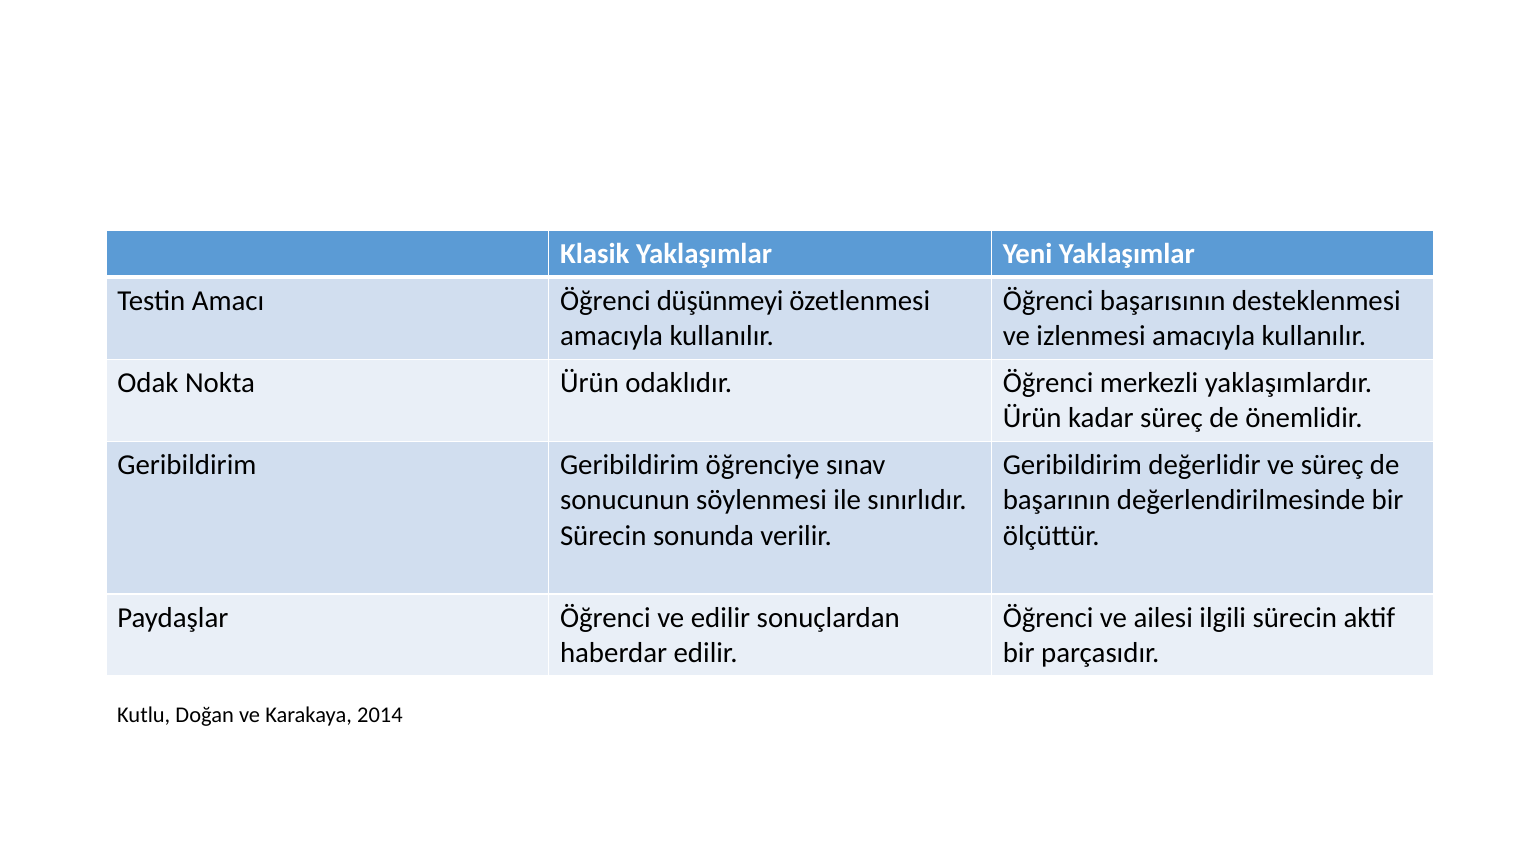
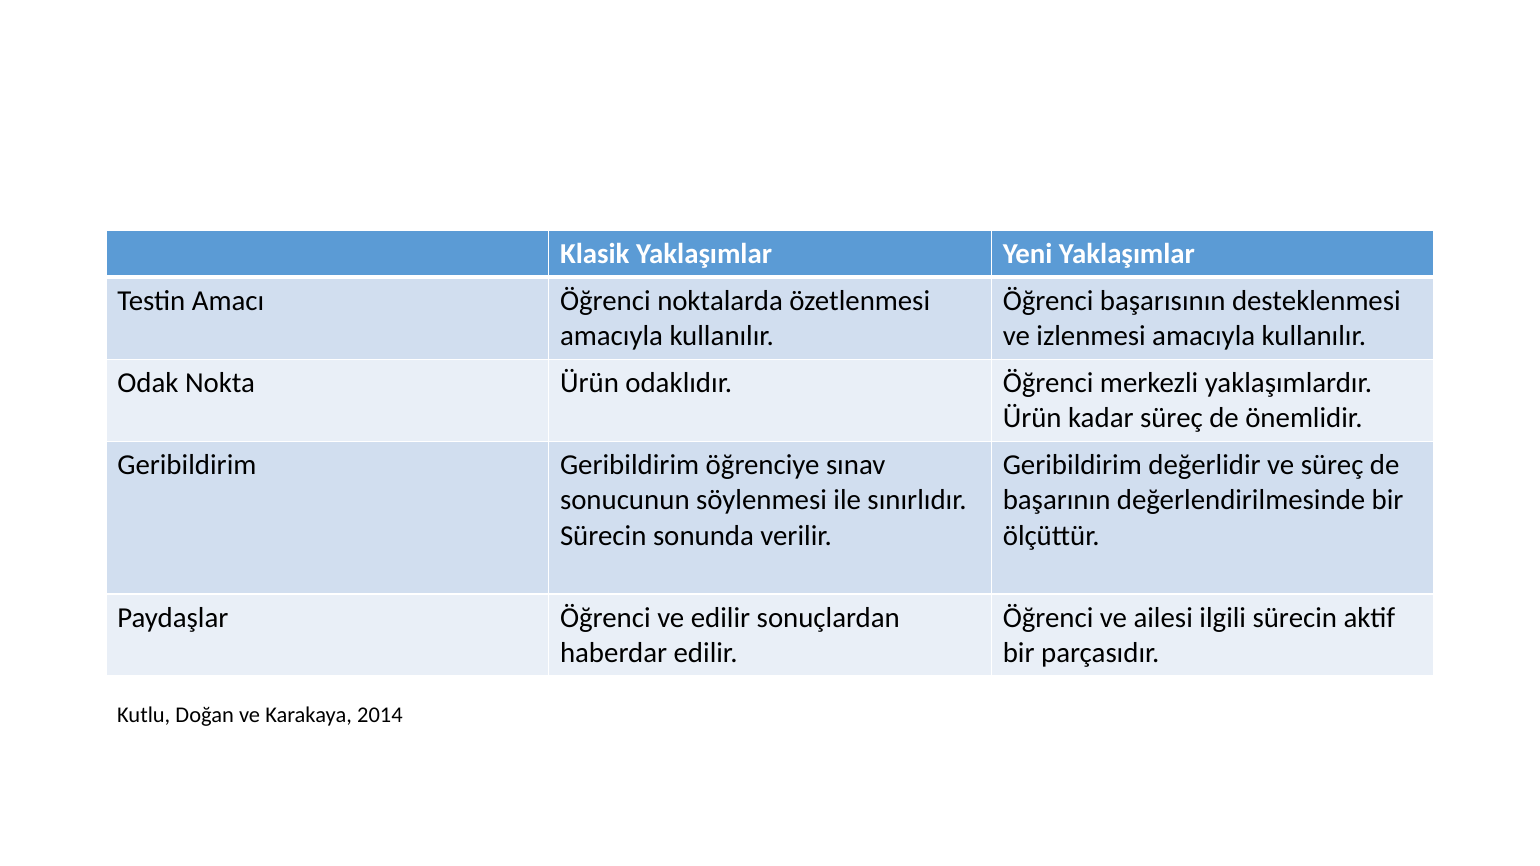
düşünmeyi: düşünmeyi -> noktalarda
